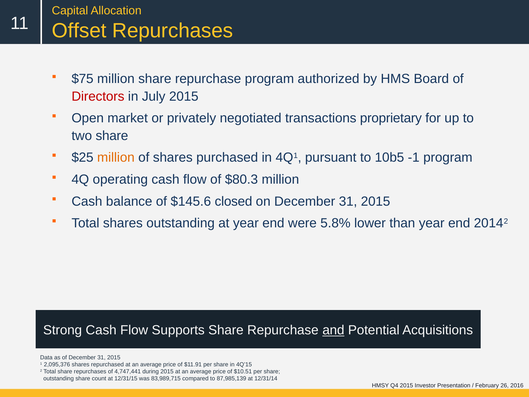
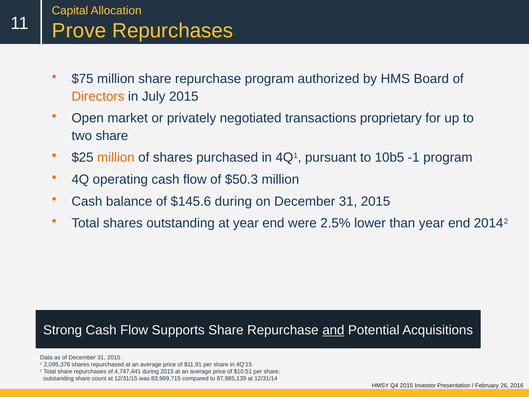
Offset: Offset -> Prove
Directors colour: red -> orange
$80.3: $80.3 -> $50.3
$145.6 closed: closed -> during
5.8%: 5.8% -> 2.5%
